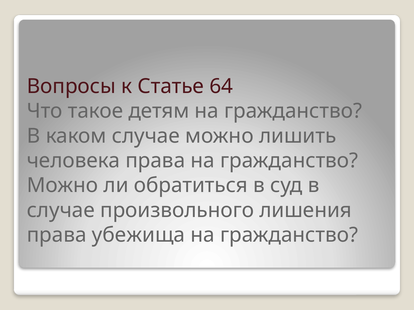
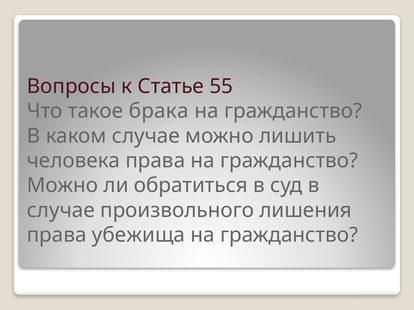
64: 64 -> 55
детям: детям -> брака
